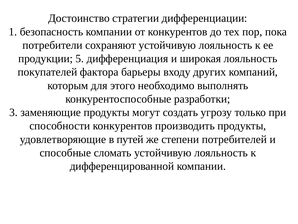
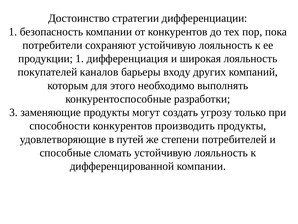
продукции 5: 5 -> 1
фактора: фактора -> каналов
